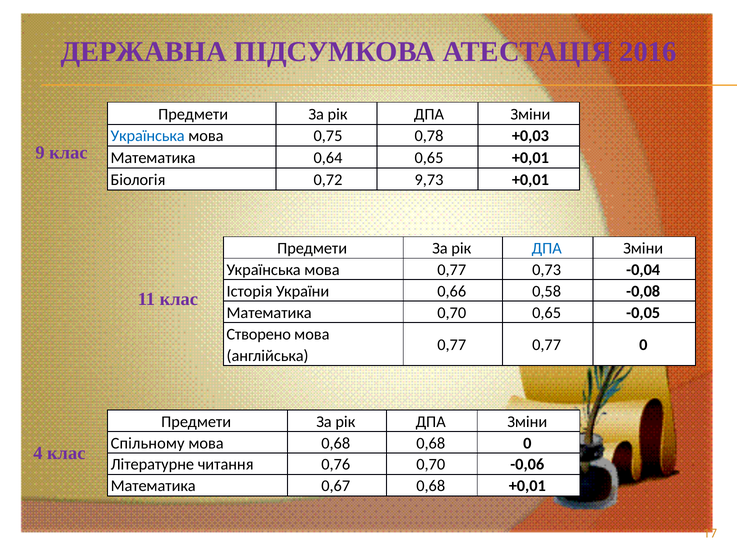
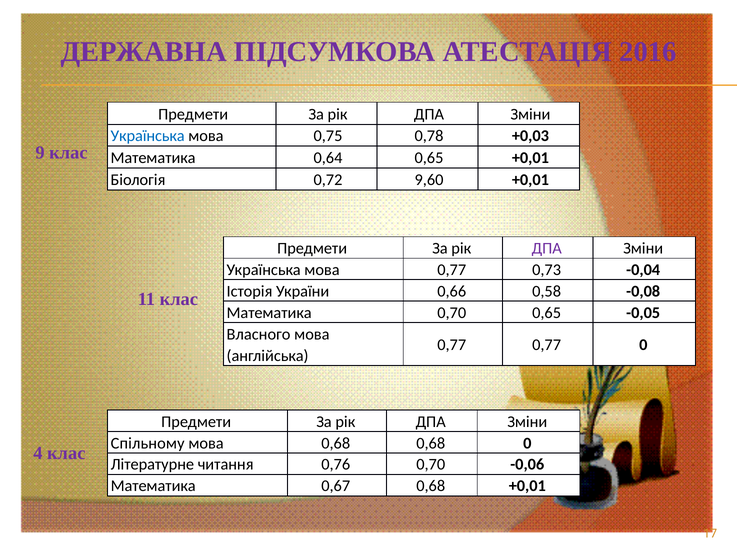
9,73: 9,73 -> 9,60
ДПА at (547, 248) colour: blue -> purple
Створено: Створено -> Власного
